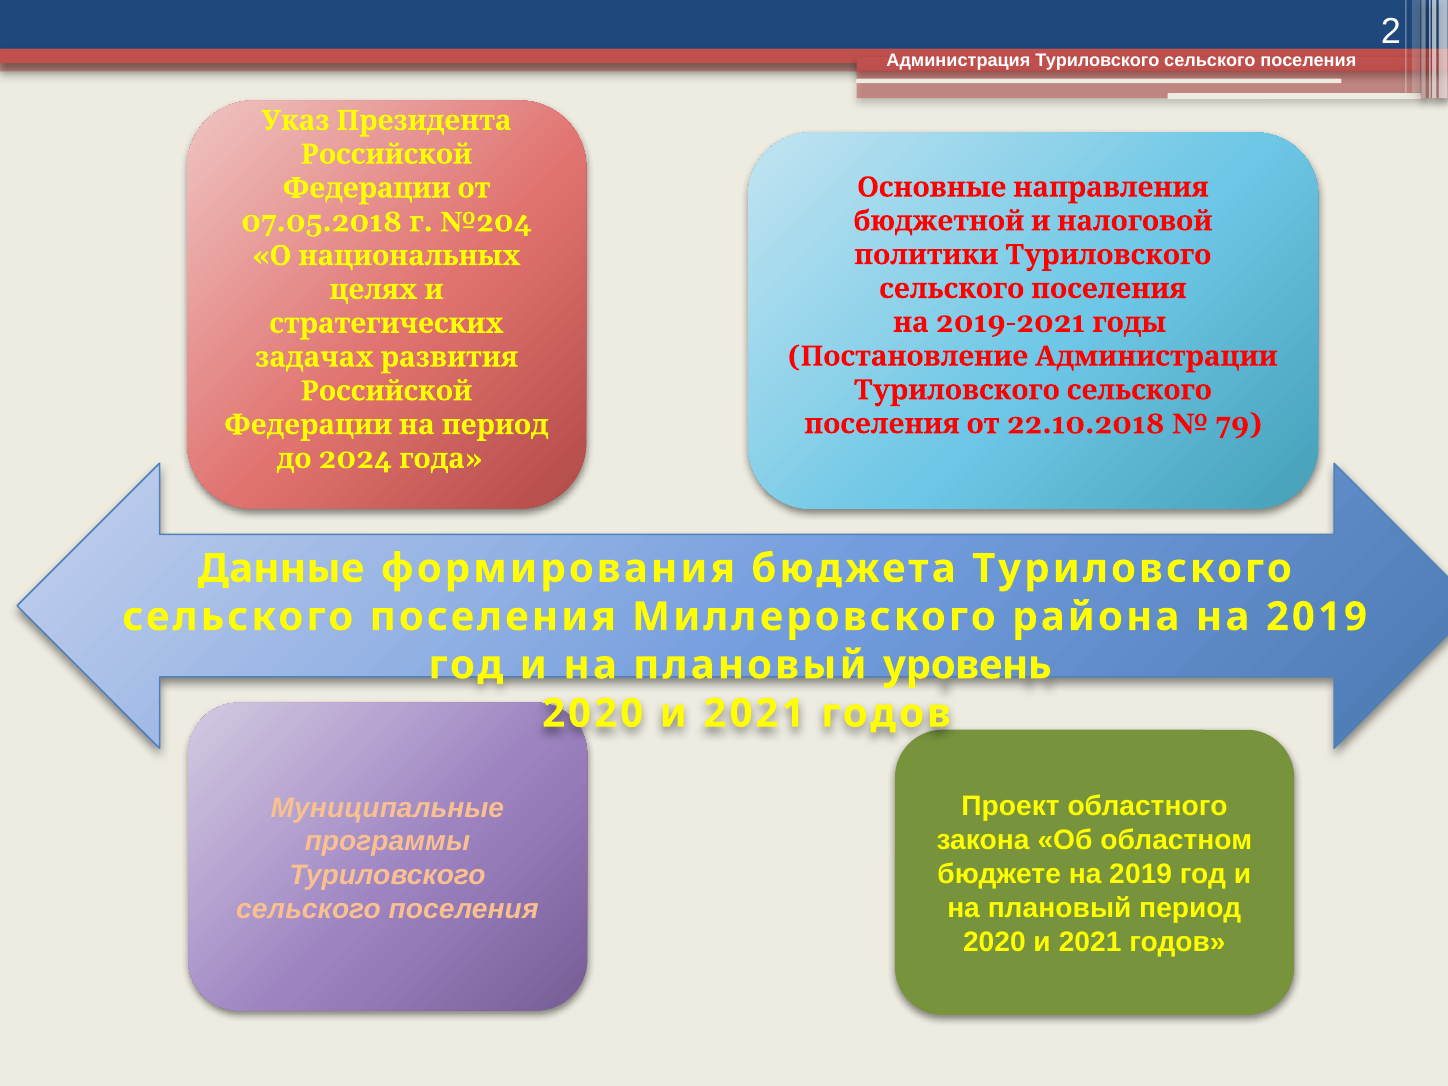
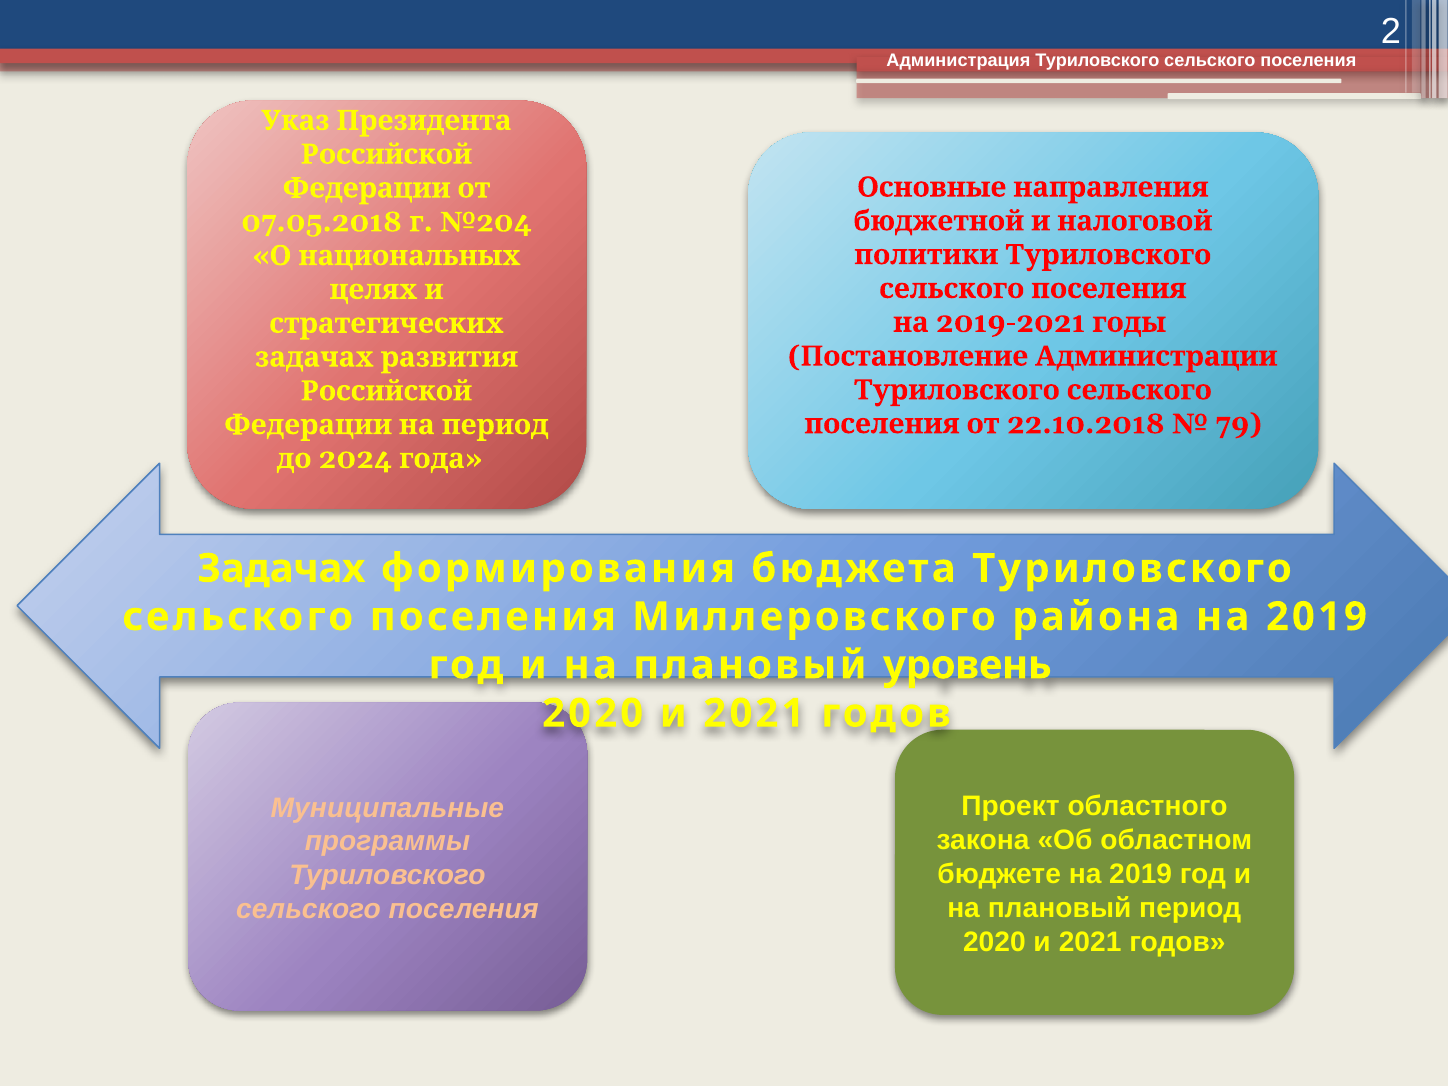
Данные at (281, 569): Данные -> Задачах
